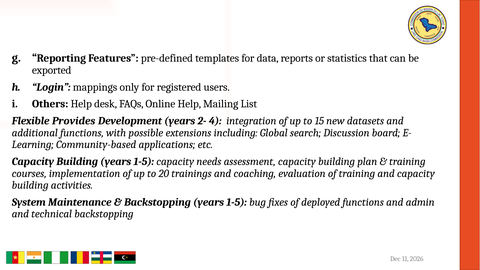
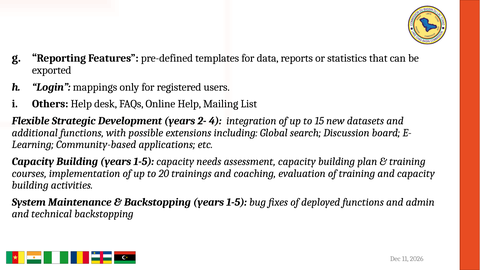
Provides: Provides -> Strategic
